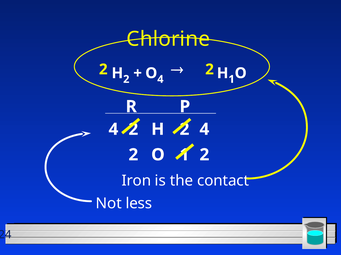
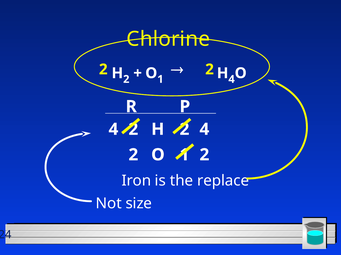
O 4: 4 -> 1
H 1: 1 -> 4
contact: contact -> replace
less: less -> size
